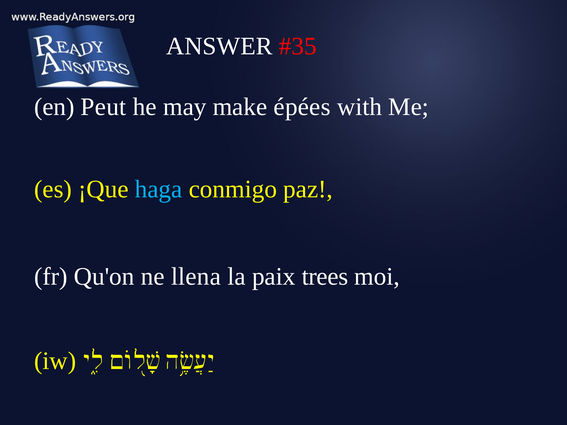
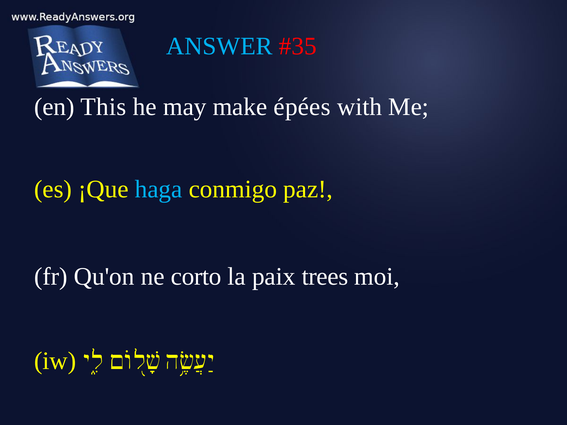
ANSWER colour: white -> light blue
Peut: Peut -> This
llena: llena -> corto
